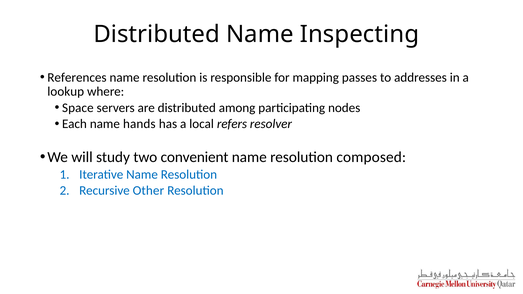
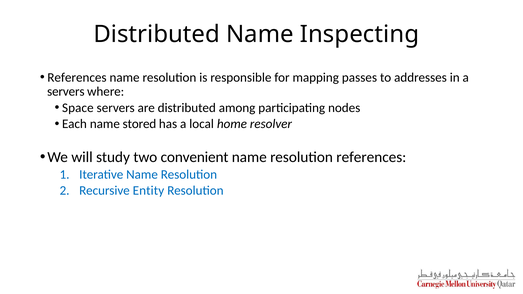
lookup at (66, 92): lookup -> servers
hands: hands -> stored
refers: refers -> home
resolution composed: composed -> references
Other: Other -> Entity
